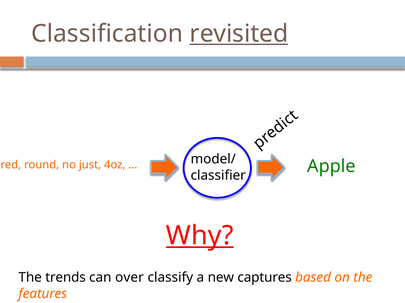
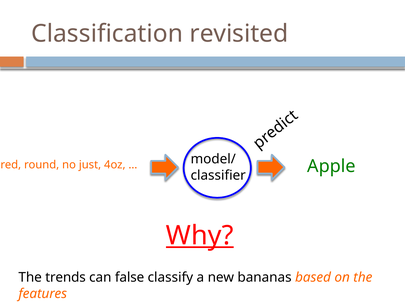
revisited underline: present -> none
over: over -> false
captures: captures -> bananas
